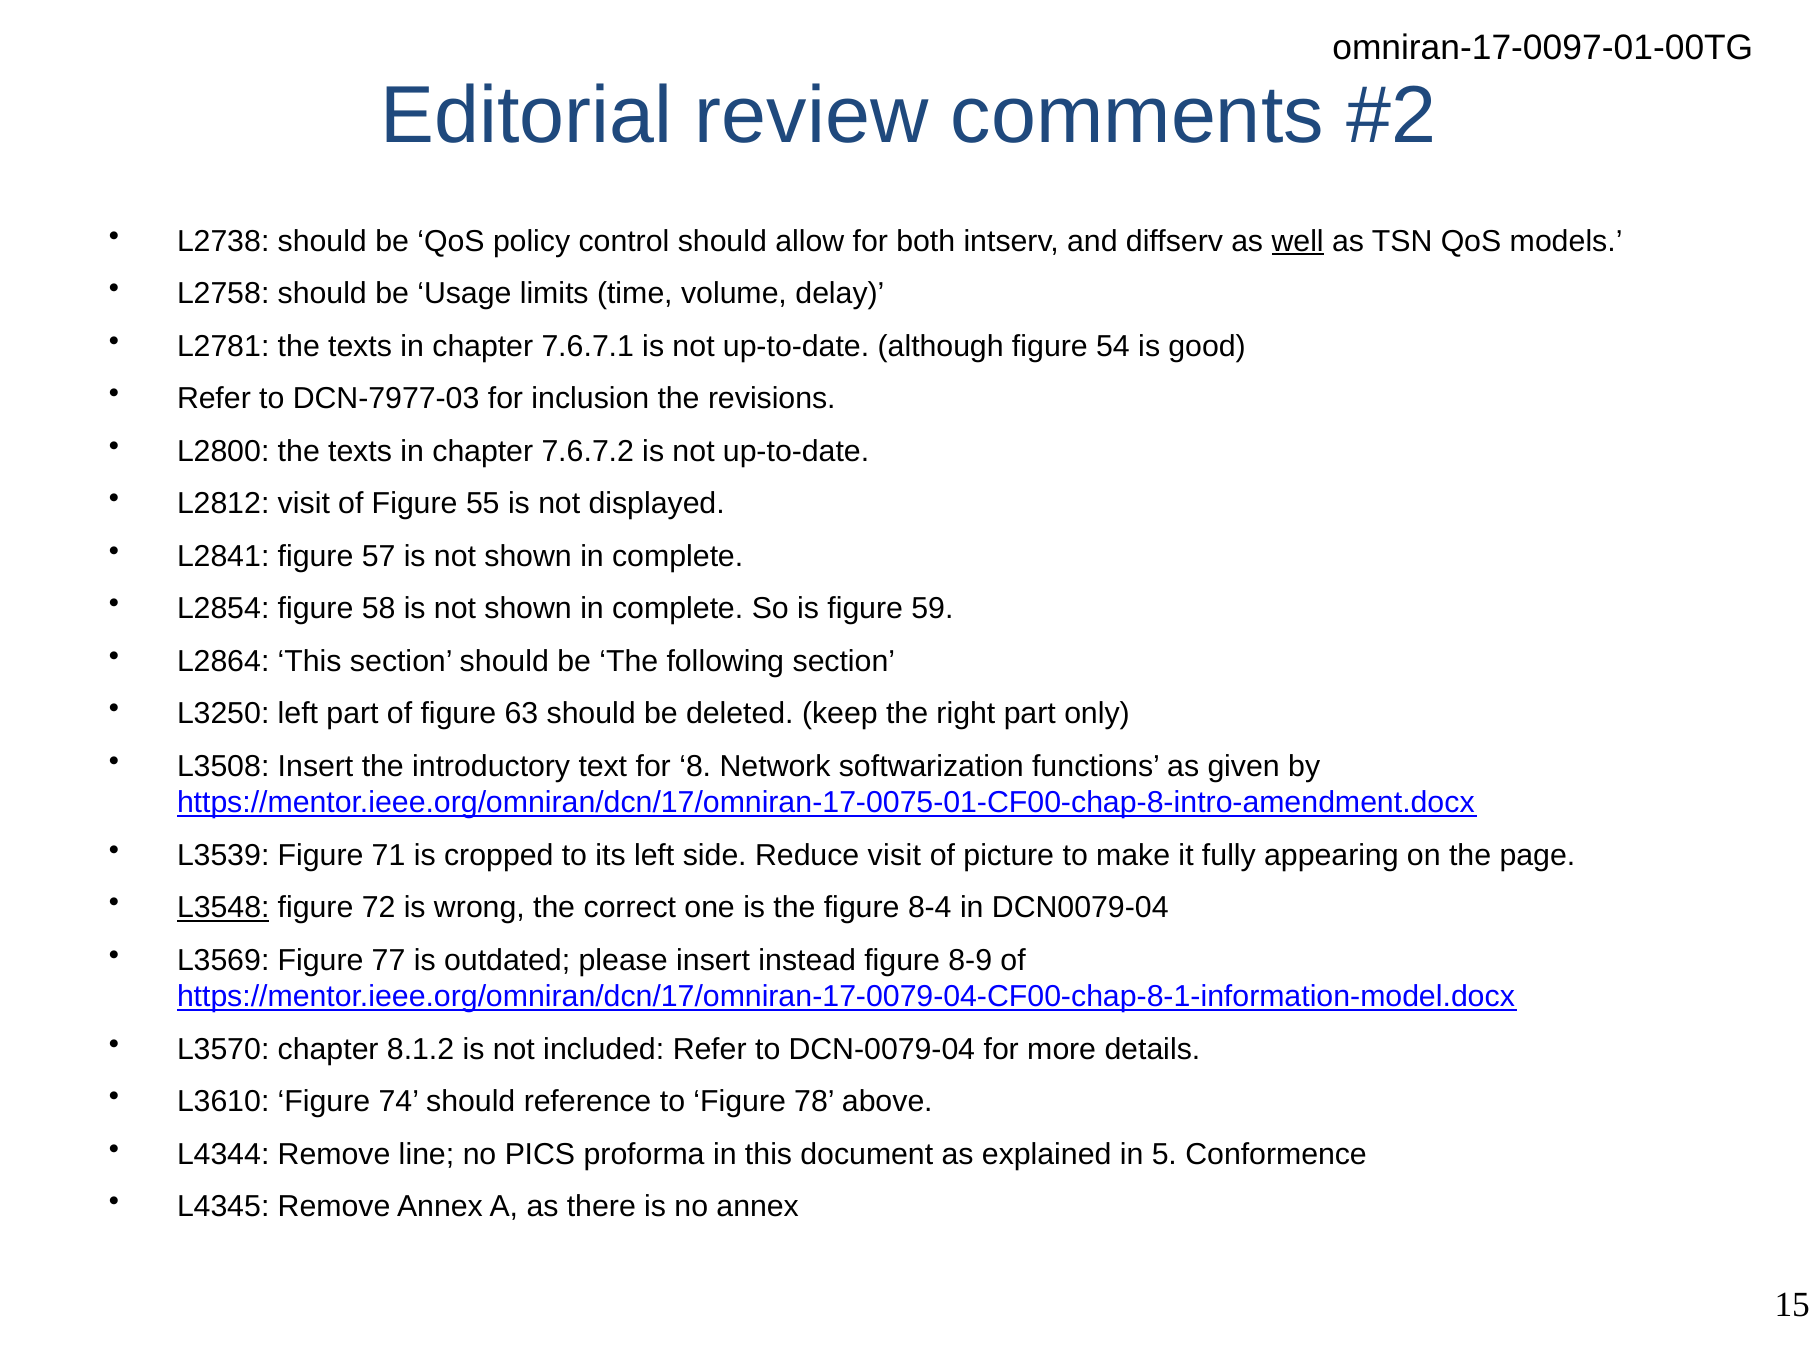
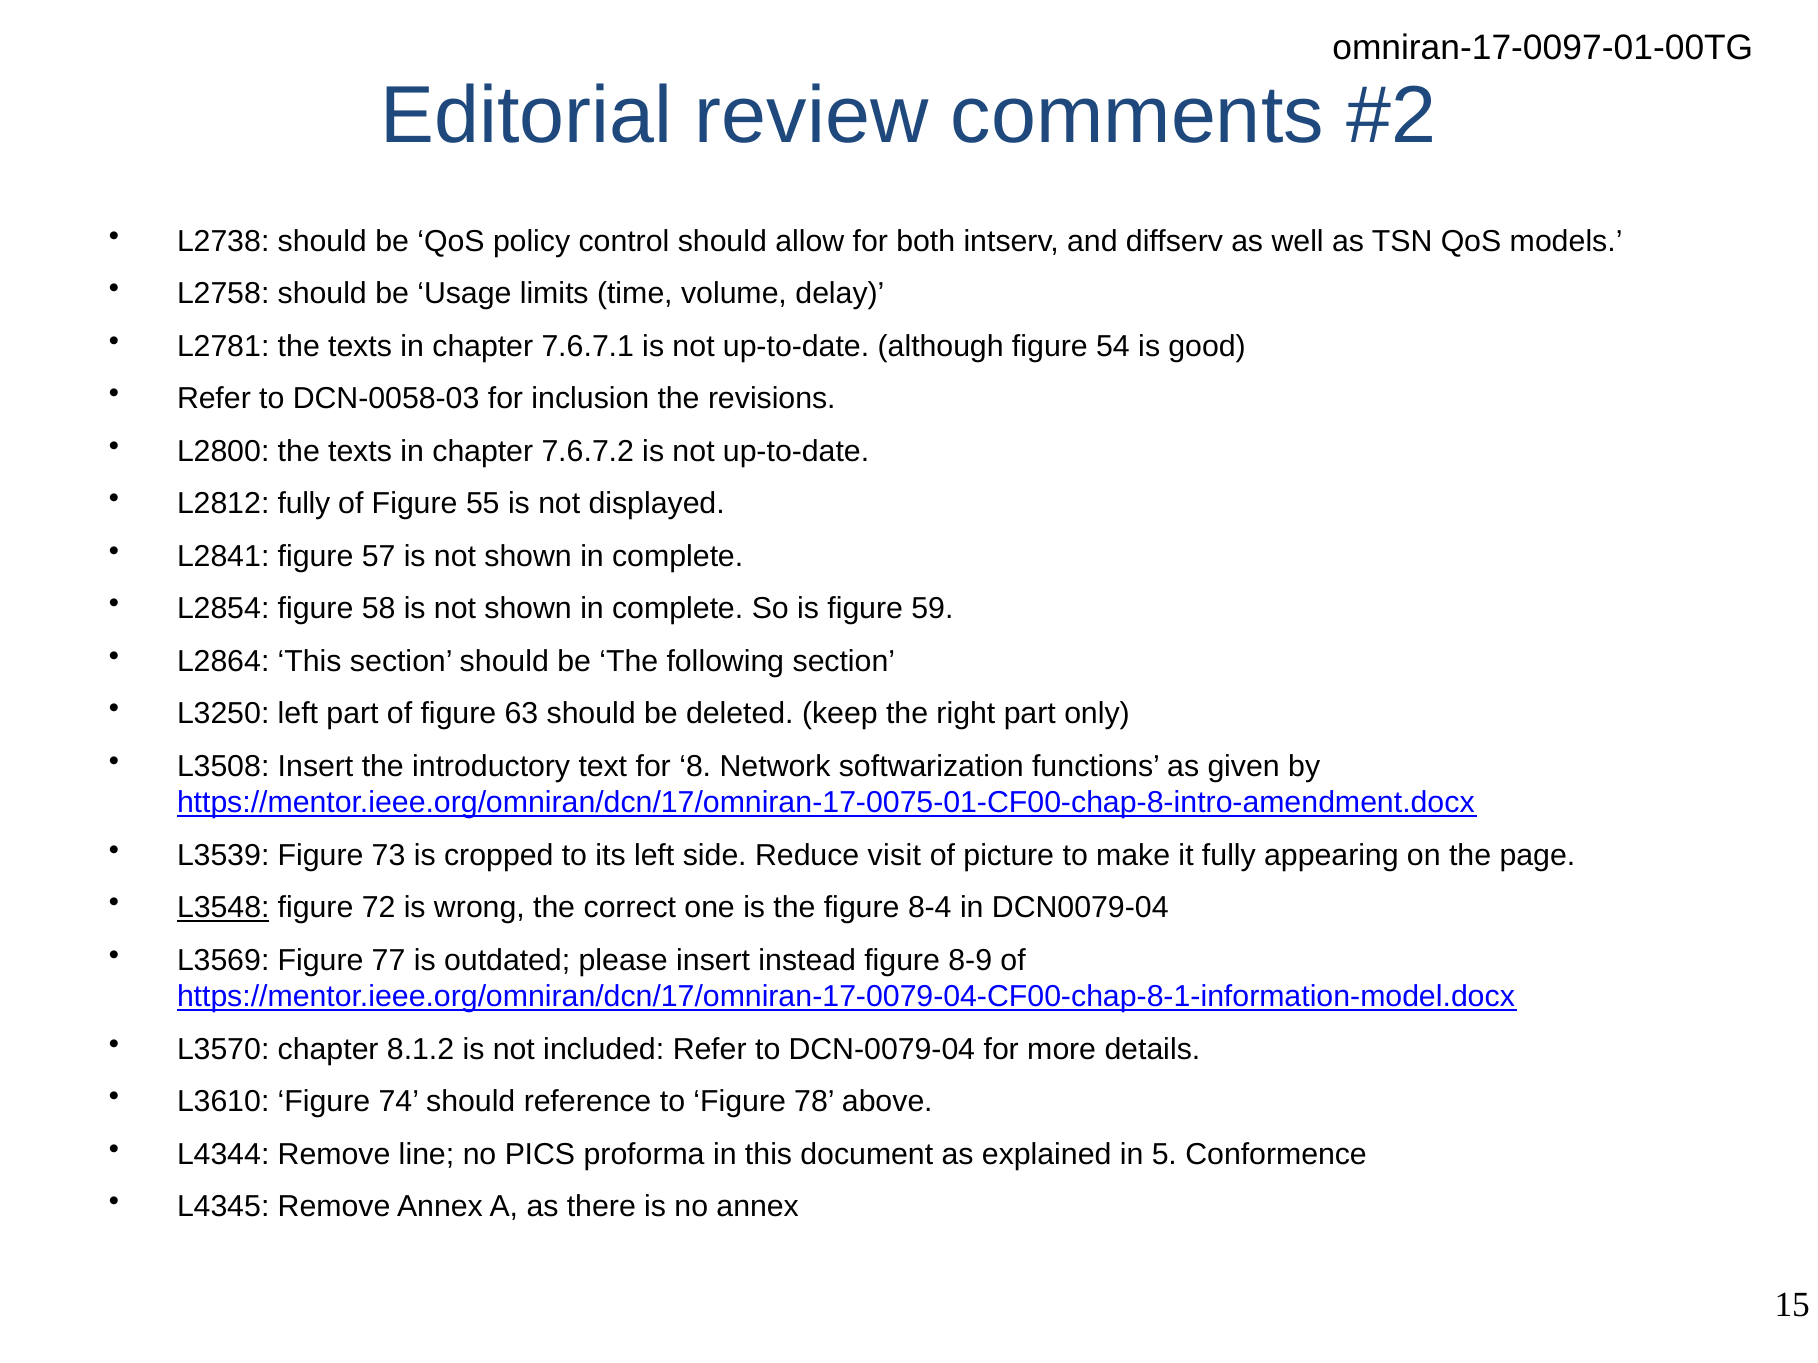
well underline: present -> none
DCN-7977-03: DCN-7977-03 -> DCN-0058-03
L2812 visit: visit -> fully
71: 71 -> 73
